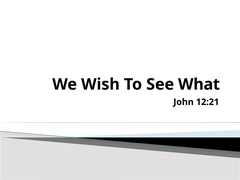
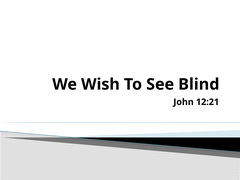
What: What -> Blind
